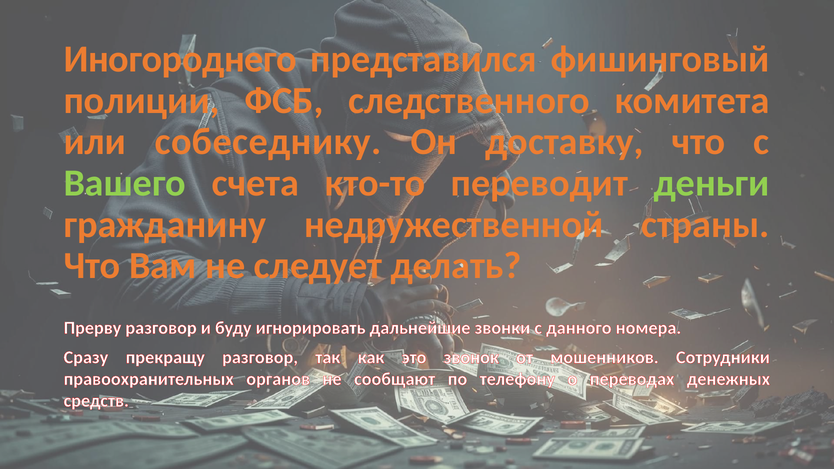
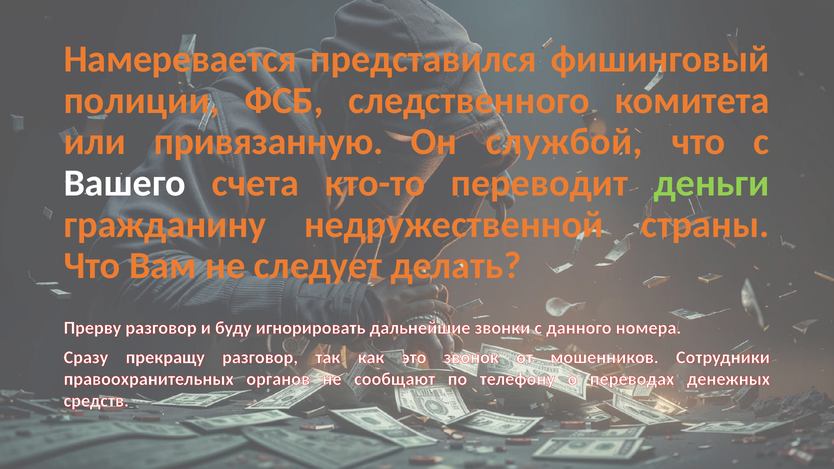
Иногороднего: Иногороднего -> Намеревается
собеседнику: собеседнику -> привязанную
доставку: доставку -> службой
Вашего colour: light green -> white
